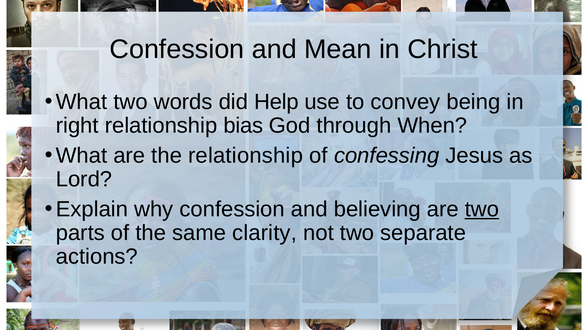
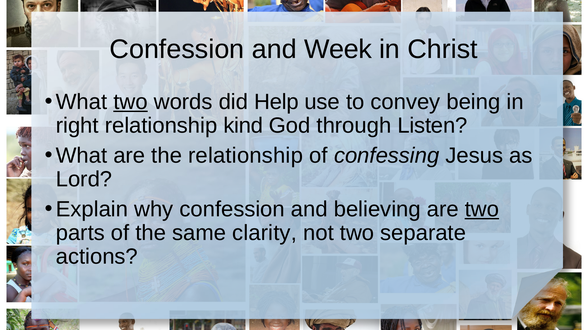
Mean: Mean -> Week
two at (131, 102) underline: none -> present
bias: bias -> kind
When: When -> Listen
